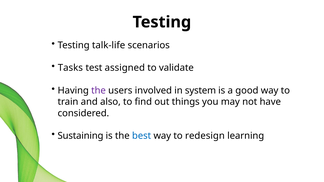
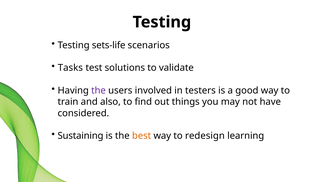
talk-life: talk-life -> sets-life
assigned: assigned -> solutions
system: system -> testers
best colour: blue -> orange
